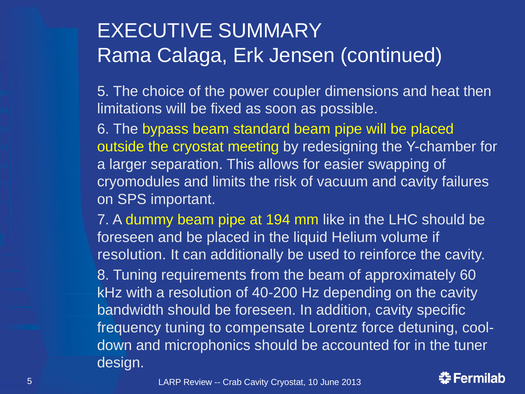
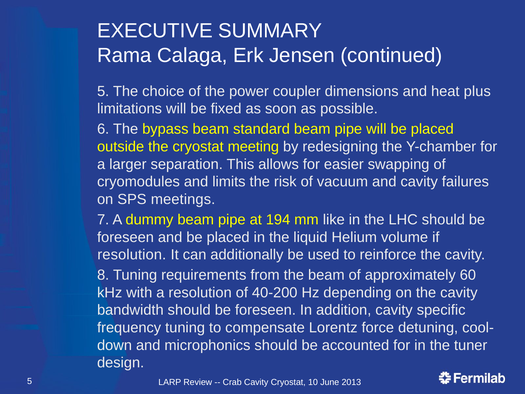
then: then -> plus
important: important -> meetings
